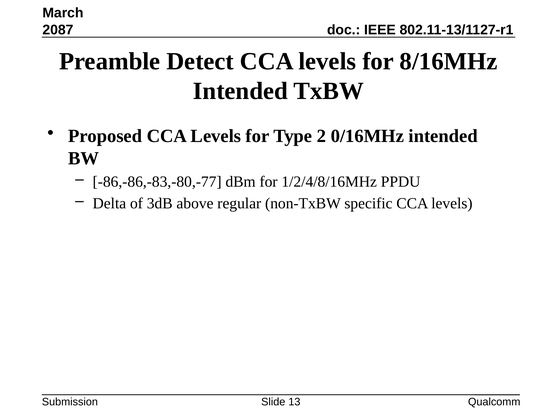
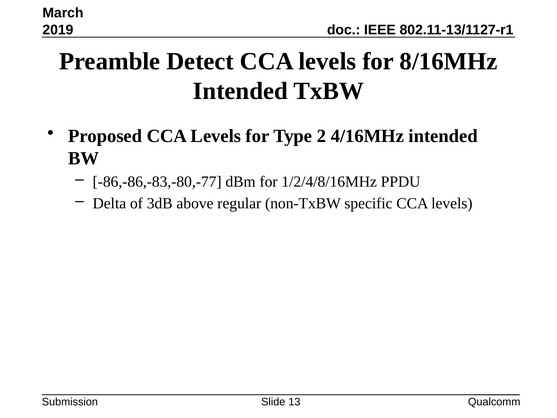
2087: 2087 -> 2019
0/16MHz: 0/16MHz -> 4/16MHz
